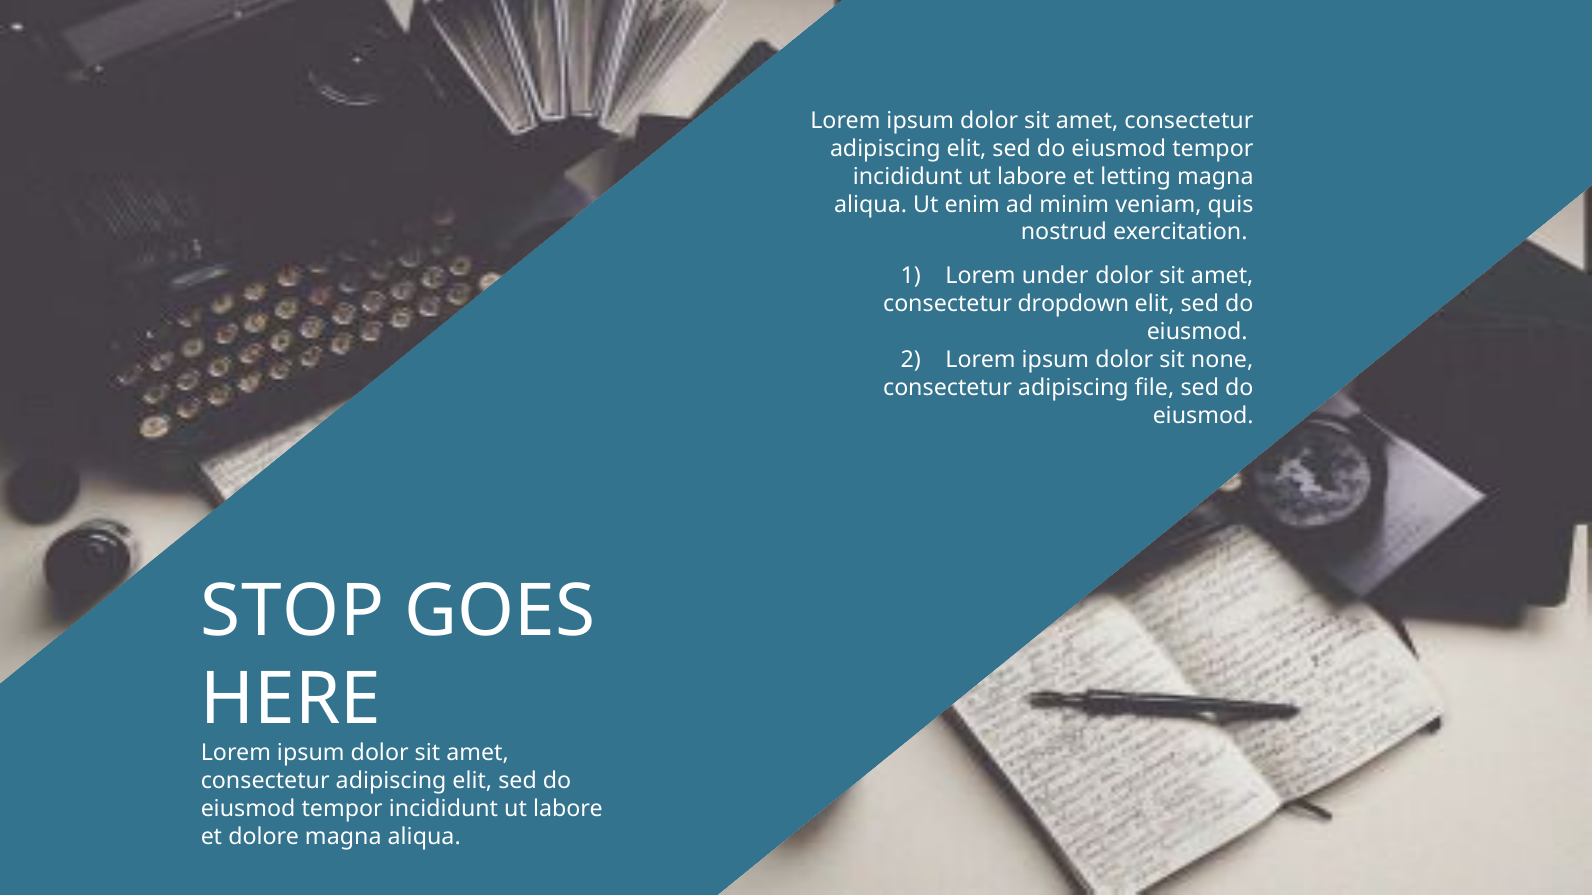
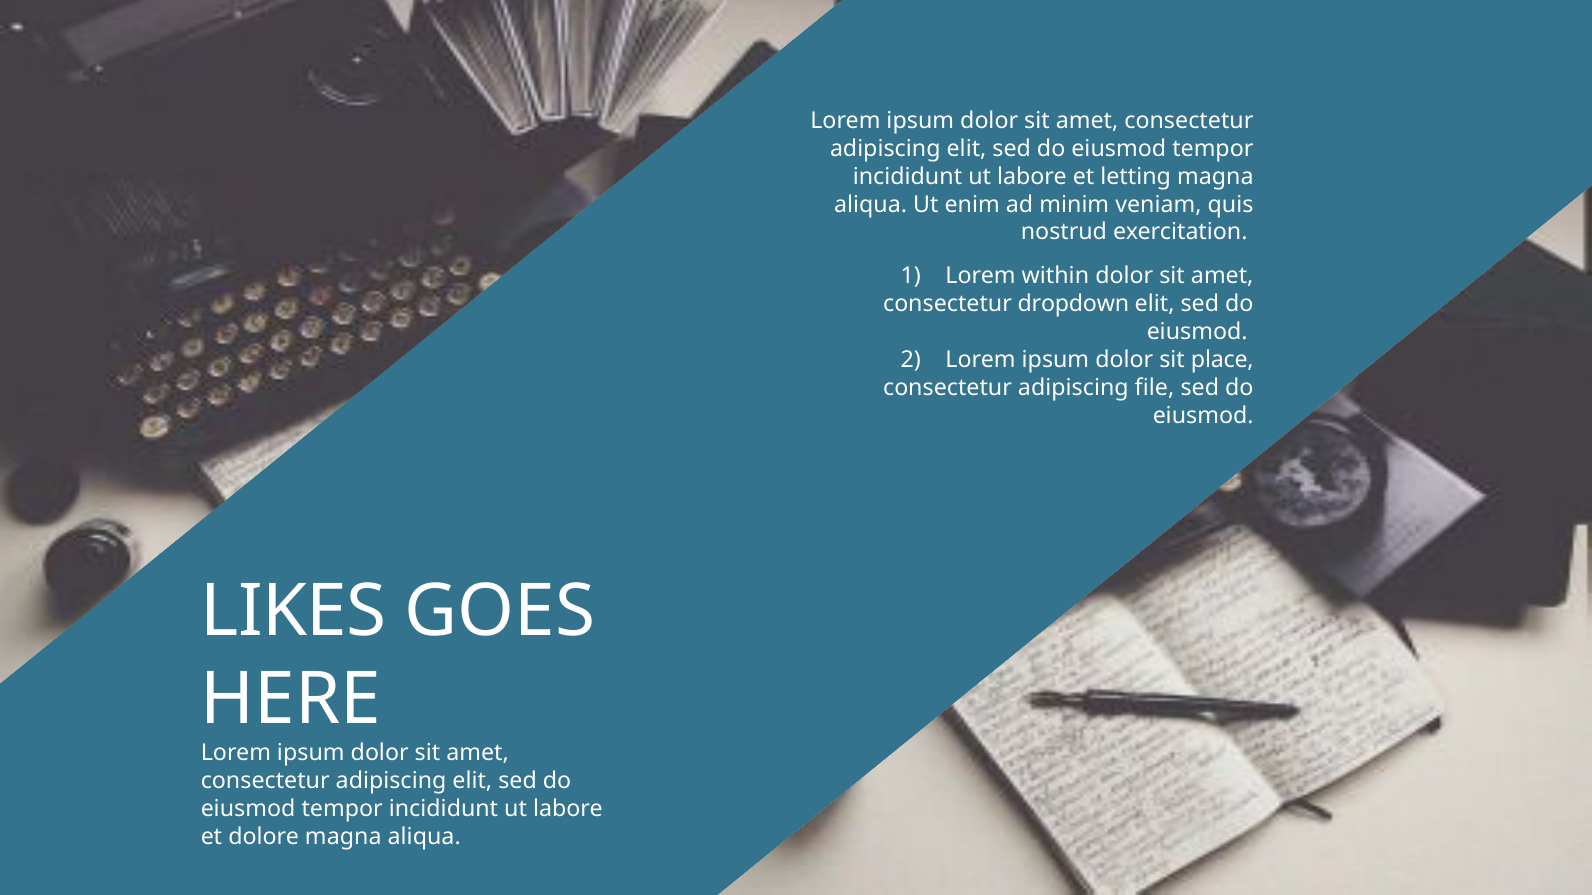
under: under -> within
none: none -> place
STOP: STOP -> LIKES
